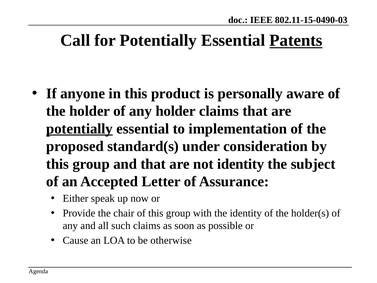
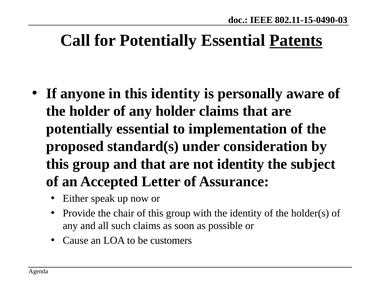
this product: product -> identity
potentially at (80, 129) underline: present -> none
otherwise: otherwise -> customers
